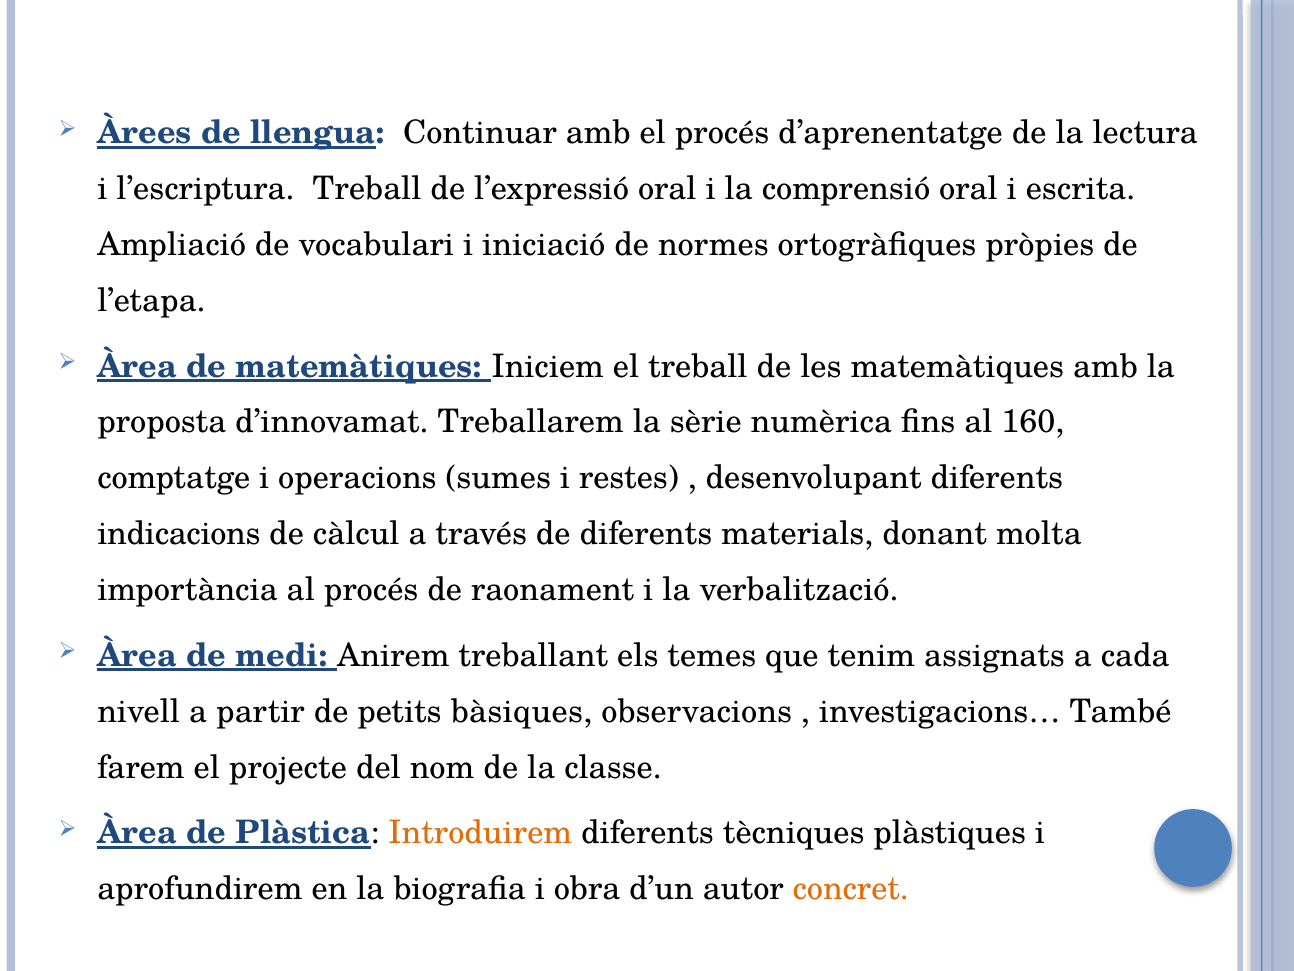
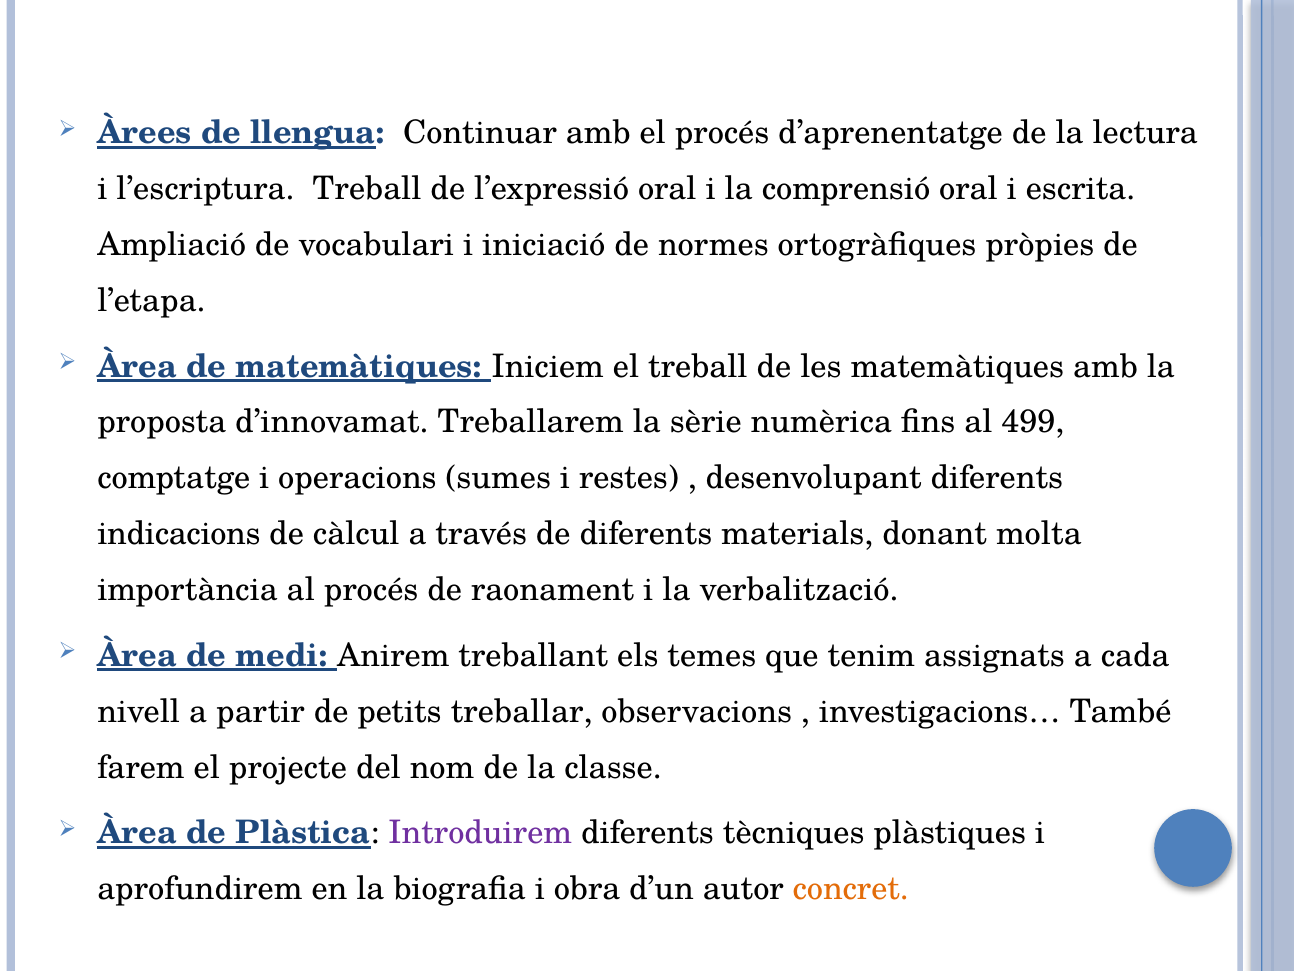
160: 160 -> 499
bàsiques: bàsiques -> treballar
Introduirem colour: orange -> purple
